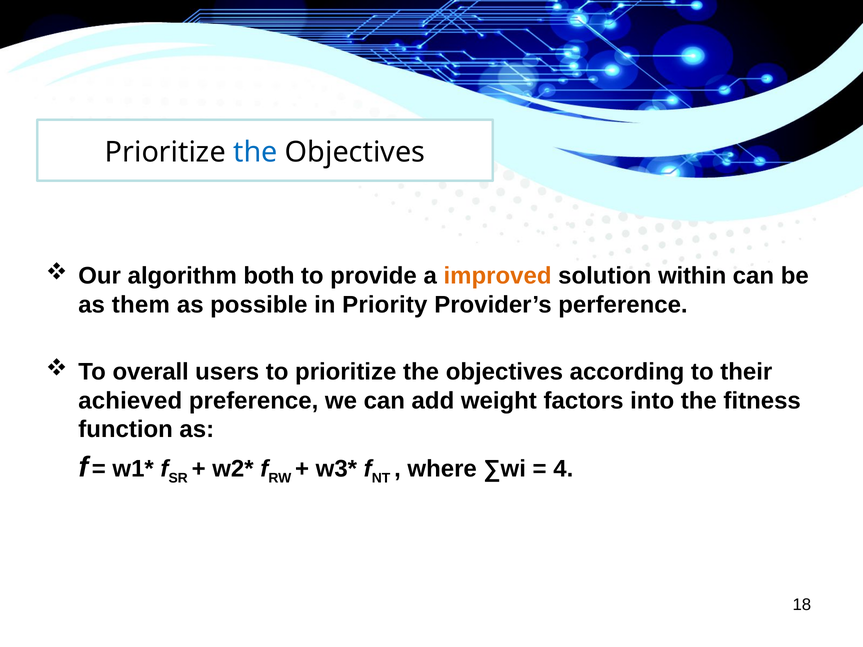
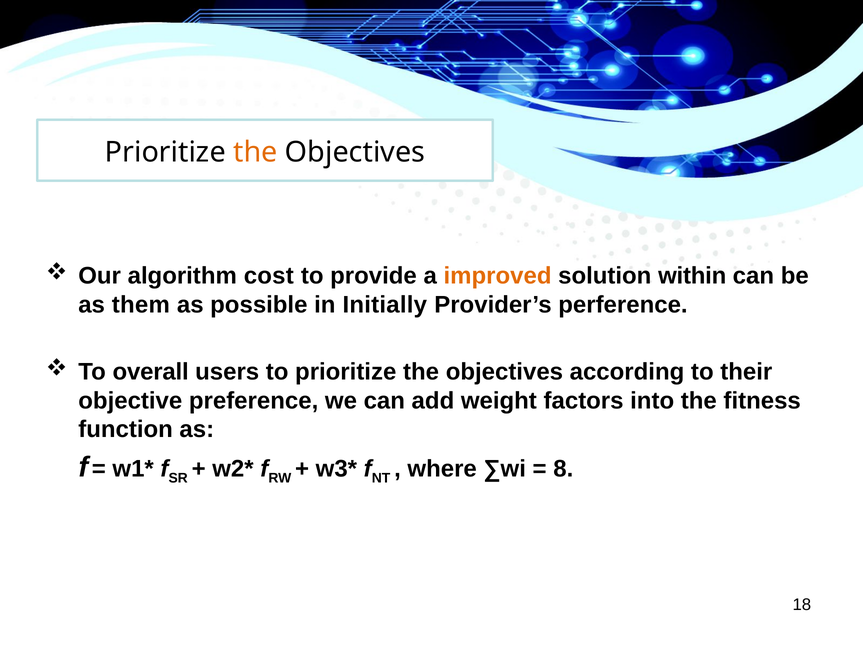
the at (255, 152) colour: blue -> orange
both: both -> cost
Priority: Priority -> Initially
achieved: achieved -> objective
4: 4 -> 8
